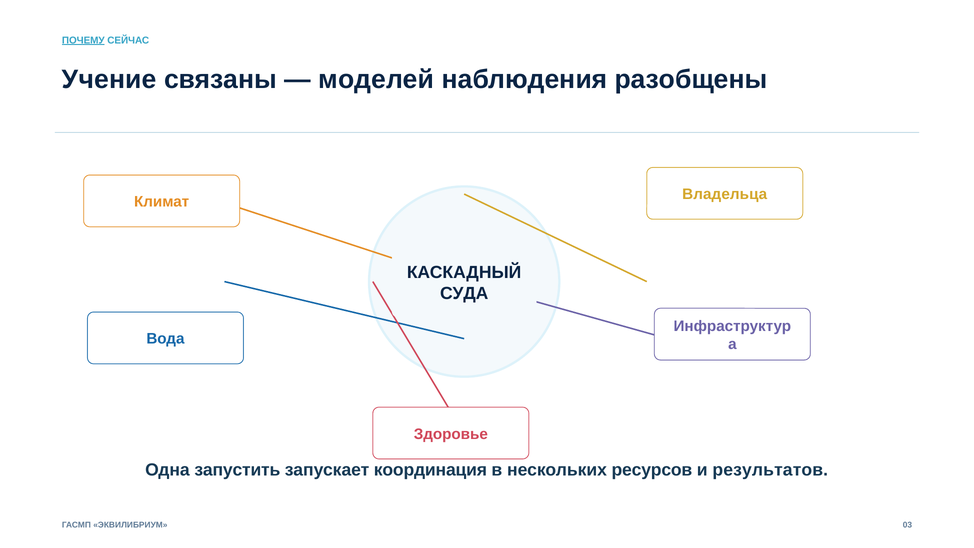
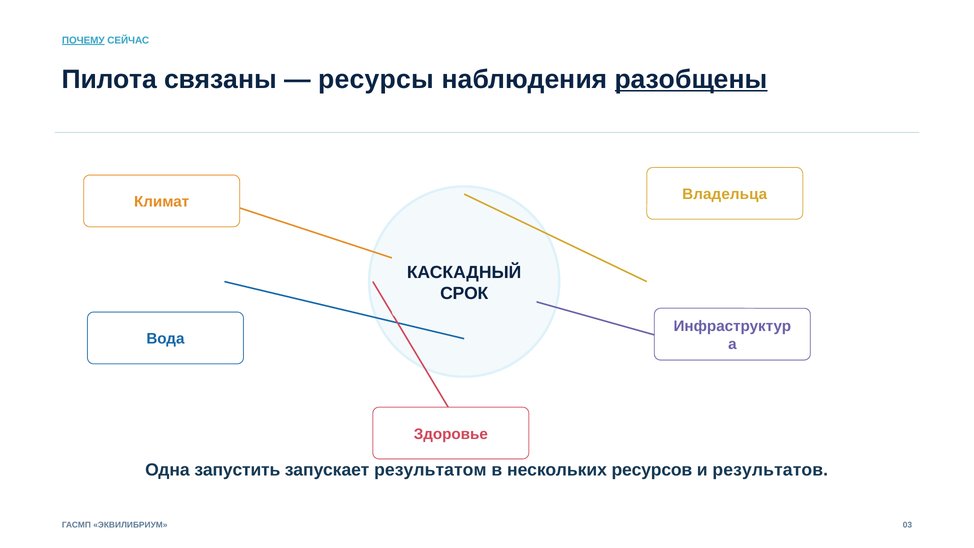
Учение: Учение -> Пилота
моделей: моделей -> ресурсы
разобщены underline: none -> present
СУДА: СУДА -> СРОК
координация: координация -> результатом
